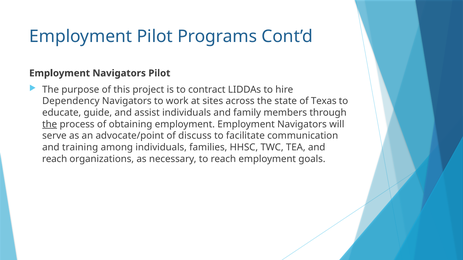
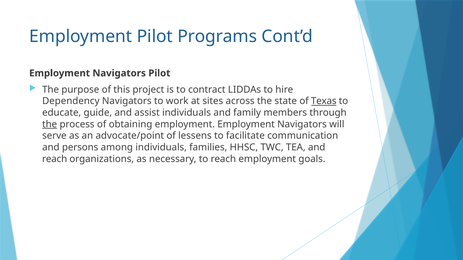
Texas underline: none -> present
discuss: discuss -> lessens
training: training -> persons
